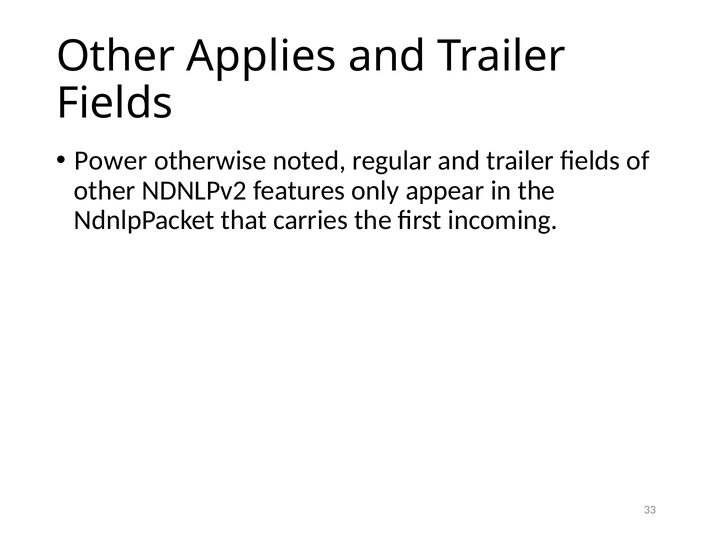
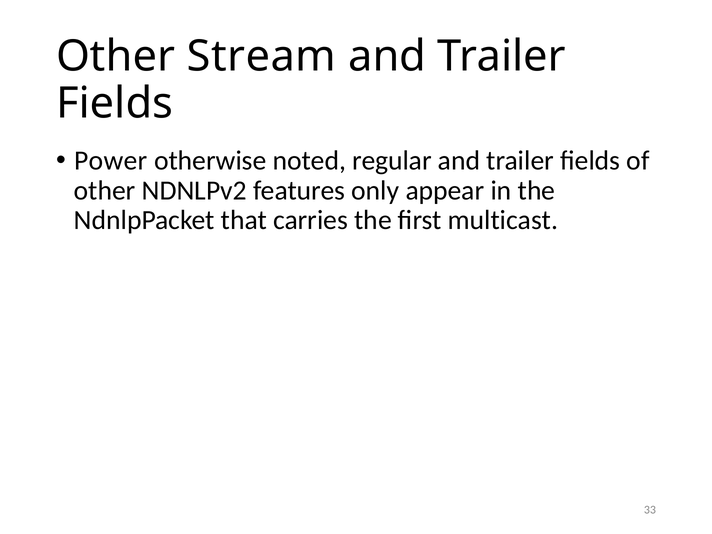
Applies: Applies -> Stream
incoming: incoming -> multicast
